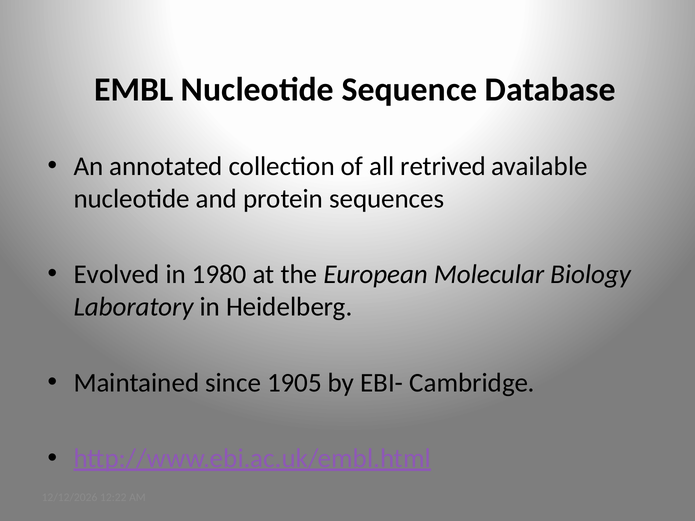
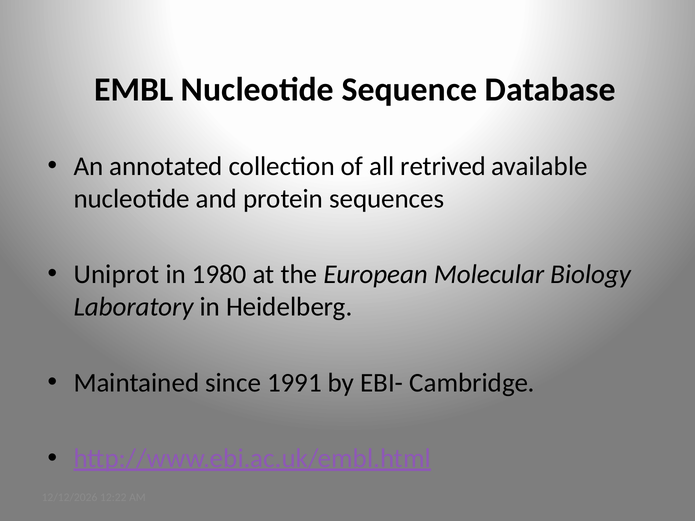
Evolved: Evolved -> Uniprot
1905: 1905 -> 1991
